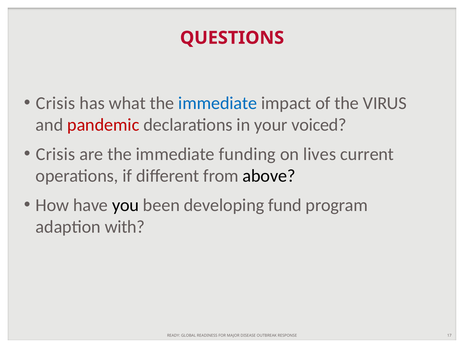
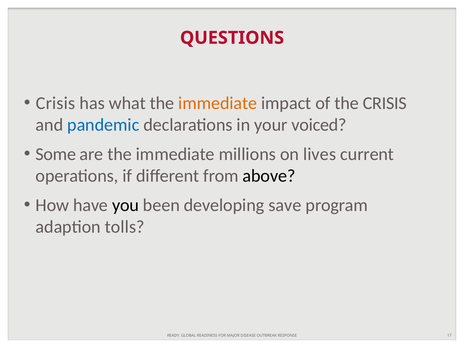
immediate at (218, 103) colour: blue -> orange
the VIRUS: VIRUS -> CRISIS
pandemic colour: red -> blue
Crisis at (56, 154): Crisis -> Some
funding: funding -> millions
fund: fund -> save
with: with -> tolls
